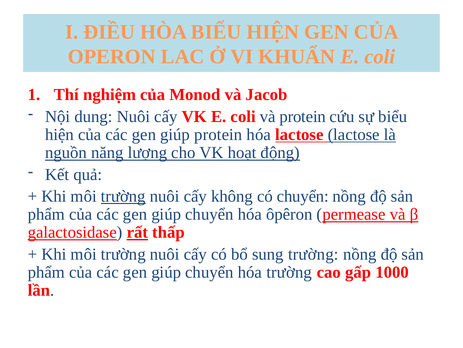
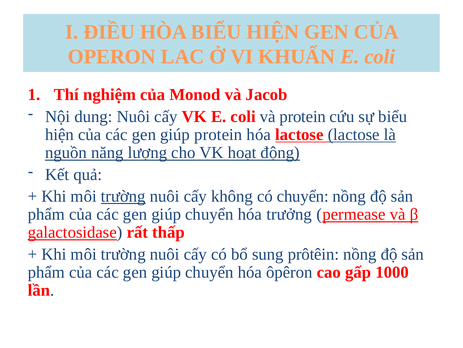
ôpêron: ôpêron -> trưởng
rất underline: present -> none
sung trường: trường -> prôtêin
hóa trường: trường -> ôpêron
